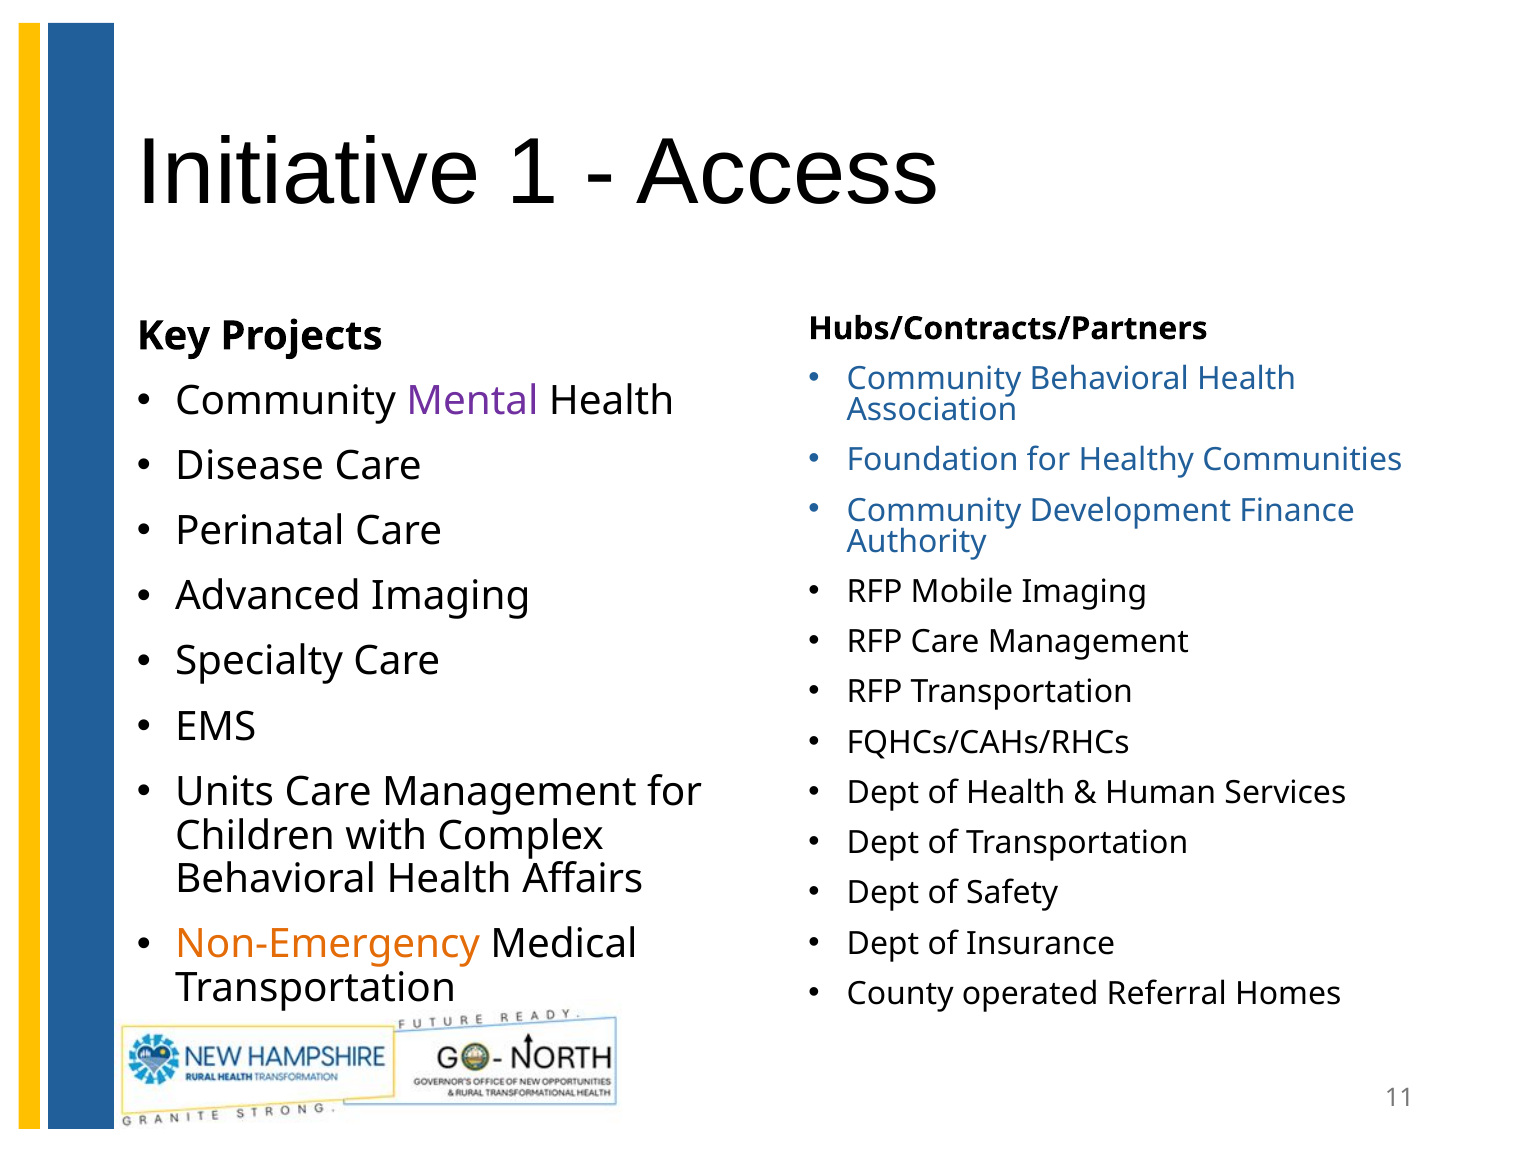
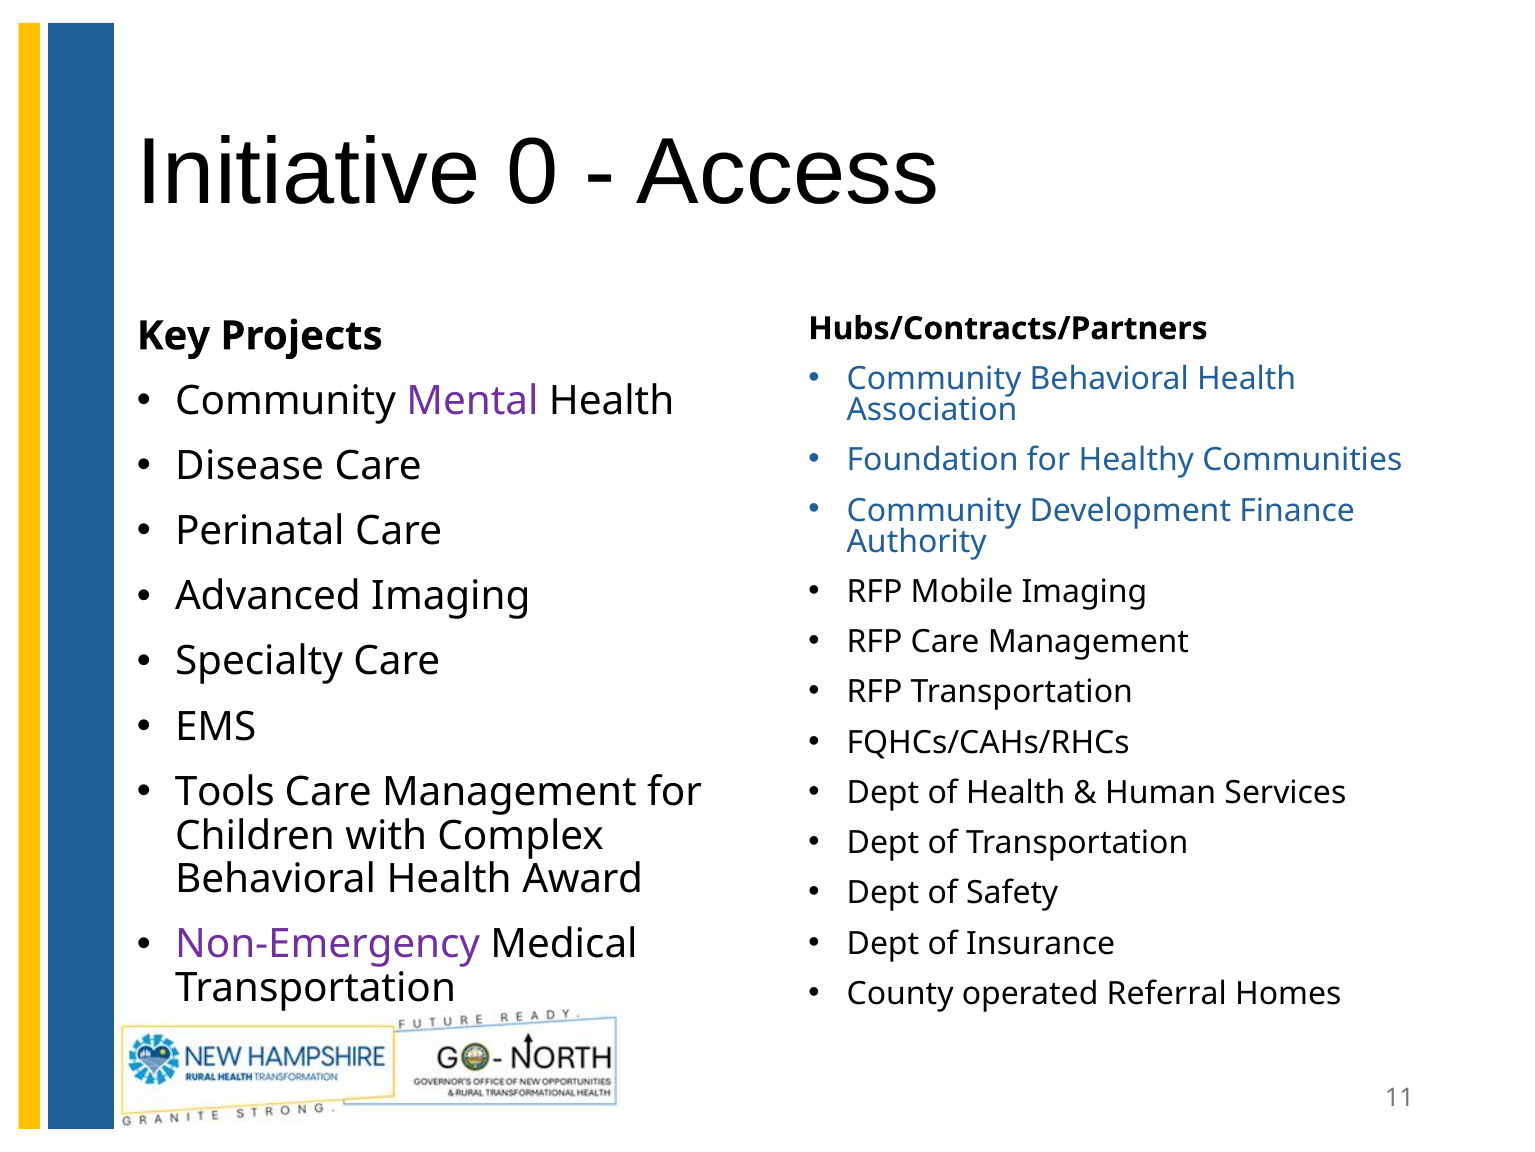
1: 1 -> 0
Units: Units -> Tools
Affairs: Affairs -> Award
Non-Emergency colour: orange -> purple
